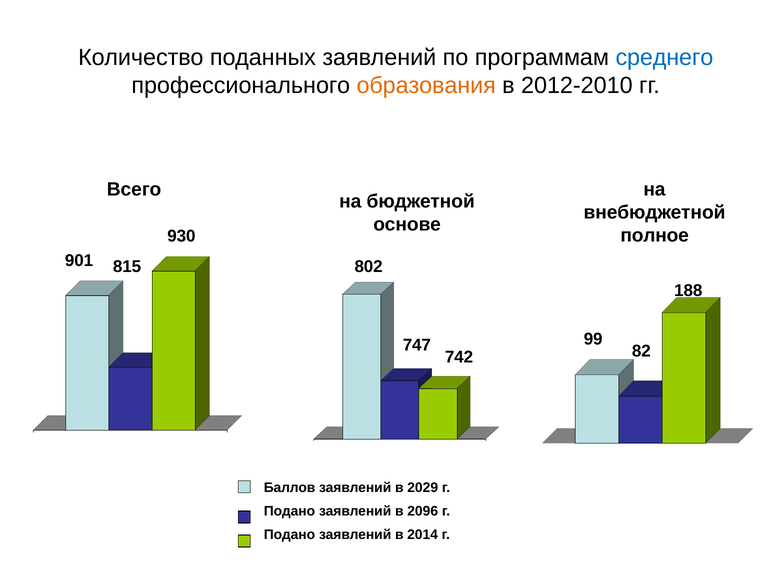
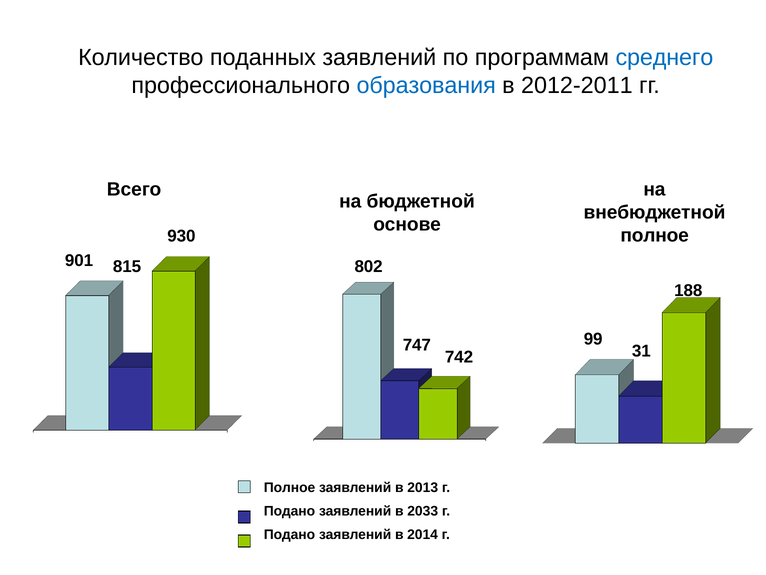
образования colour: orange -> blue
2012-2010: 2012-2010 -> 2012-2011
82: 82 -> 31
Баллов at (290, 487): Баллов -> Полное
2029: 2029 -> 2013
2096: 2096 -> 2033
